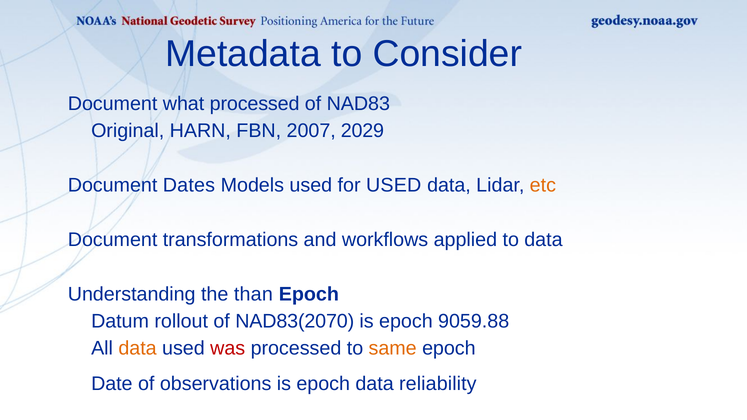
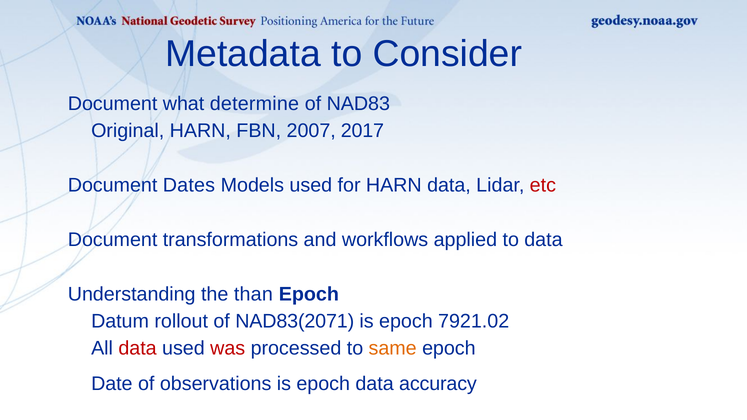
what processed: processed -> determine
2029: 2029 -> 2017
for USED: USED -> HARN
etc colour: orange -> red
NAD83(2070: NAD83(2070 -> NAD83(2071
9059.88: 9059.88 -> 7921.02
data at (138, 349) colour: orange -> red
reliability: reliability -> accuracy
